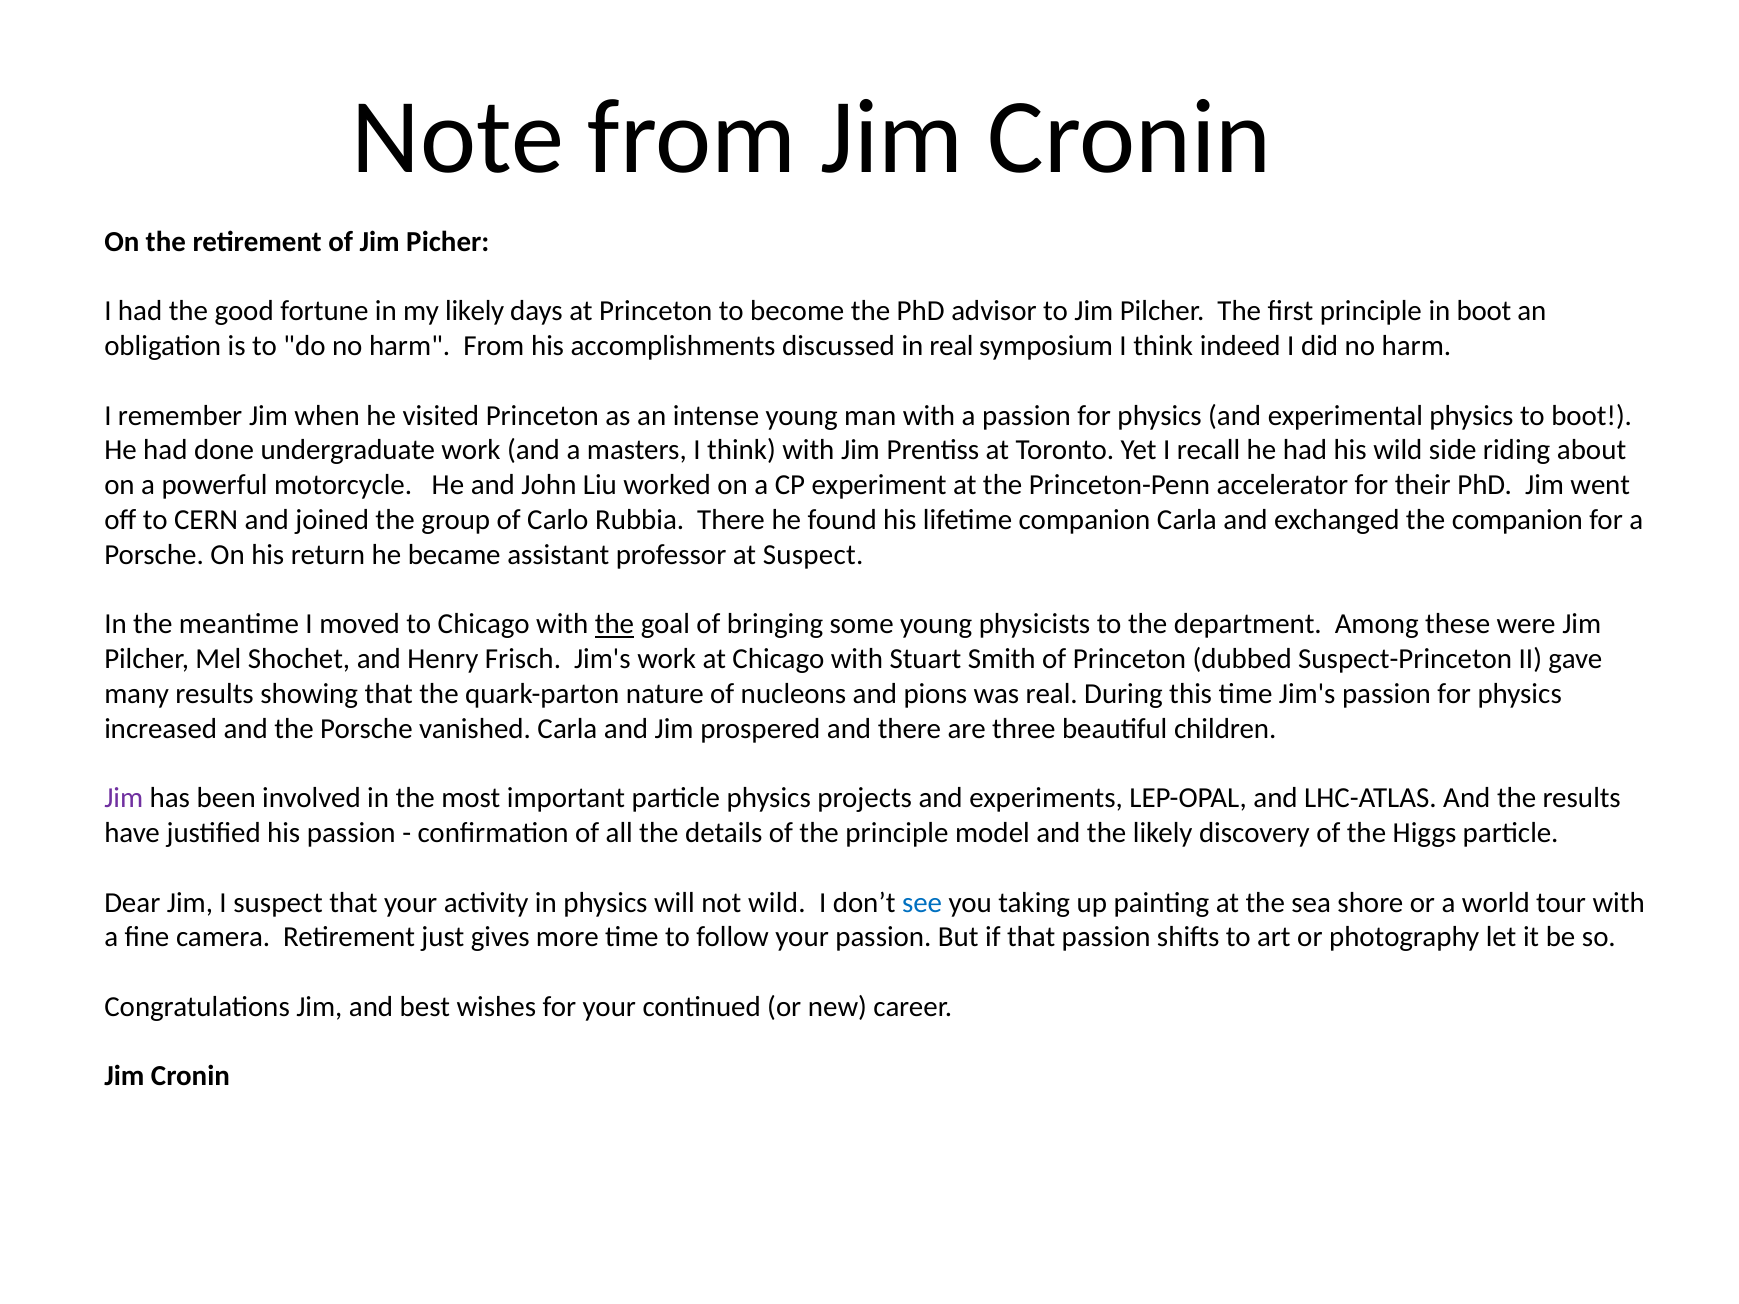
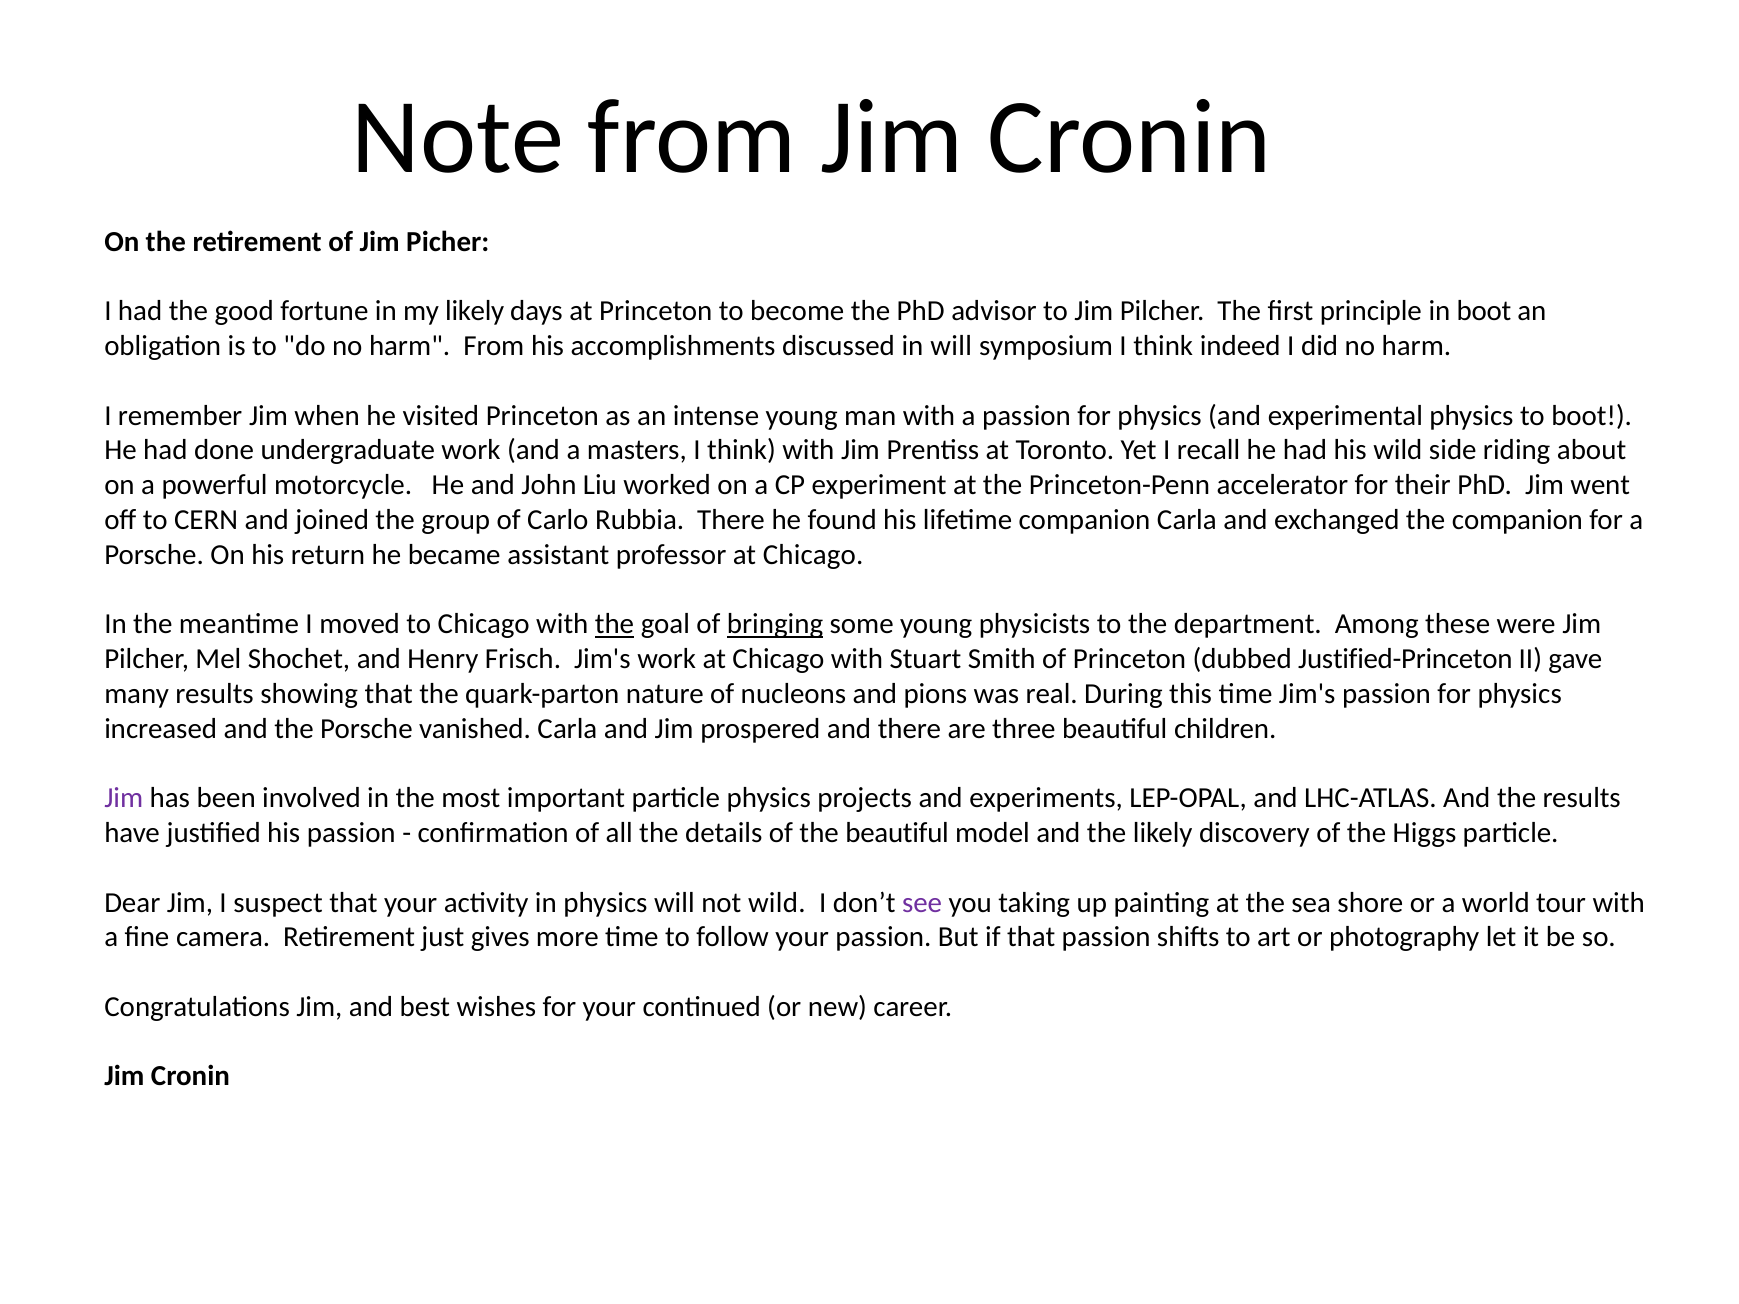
in real: real -> will
professor at Suspect: Suspect -> Chicago
bringing underline: none -> present
Suspect-Princeton: Suspect-Princeton -> Justified-Princeton
the principle: principle -> beautiful
see colour: blue -> purple
